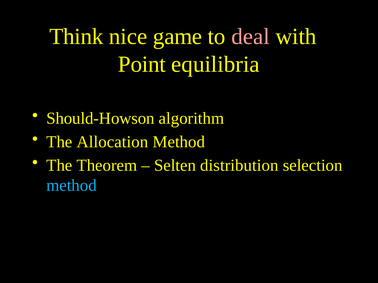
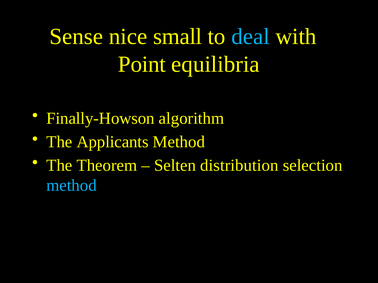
Think: Think -> Sense
game: game -> small
deal colour: pink -> light blue
Should-Howson: Should-Howson -> Finally-Howson
Allocation: Allocation -> Applicants
